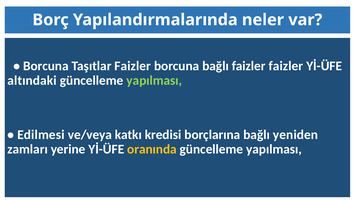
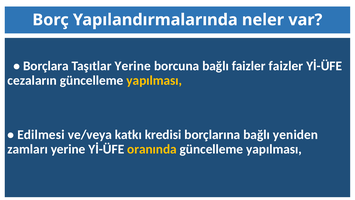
Borcuna at (46, 66): Borcuna -> Borçlara
Taşıtlar Faizler: Faizler -> Yerine
altındaki: altındaki -> cezaların
yapılması at (154, 80) colour: light green -> yellow
